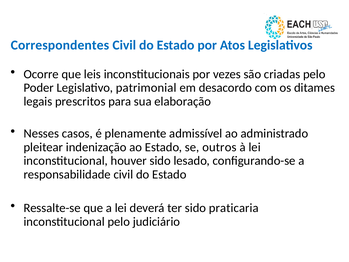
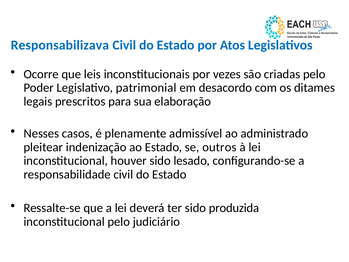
Correspondentes: Correspondentes -> Responsabilizava
praticaria: praticaria -> produzida
